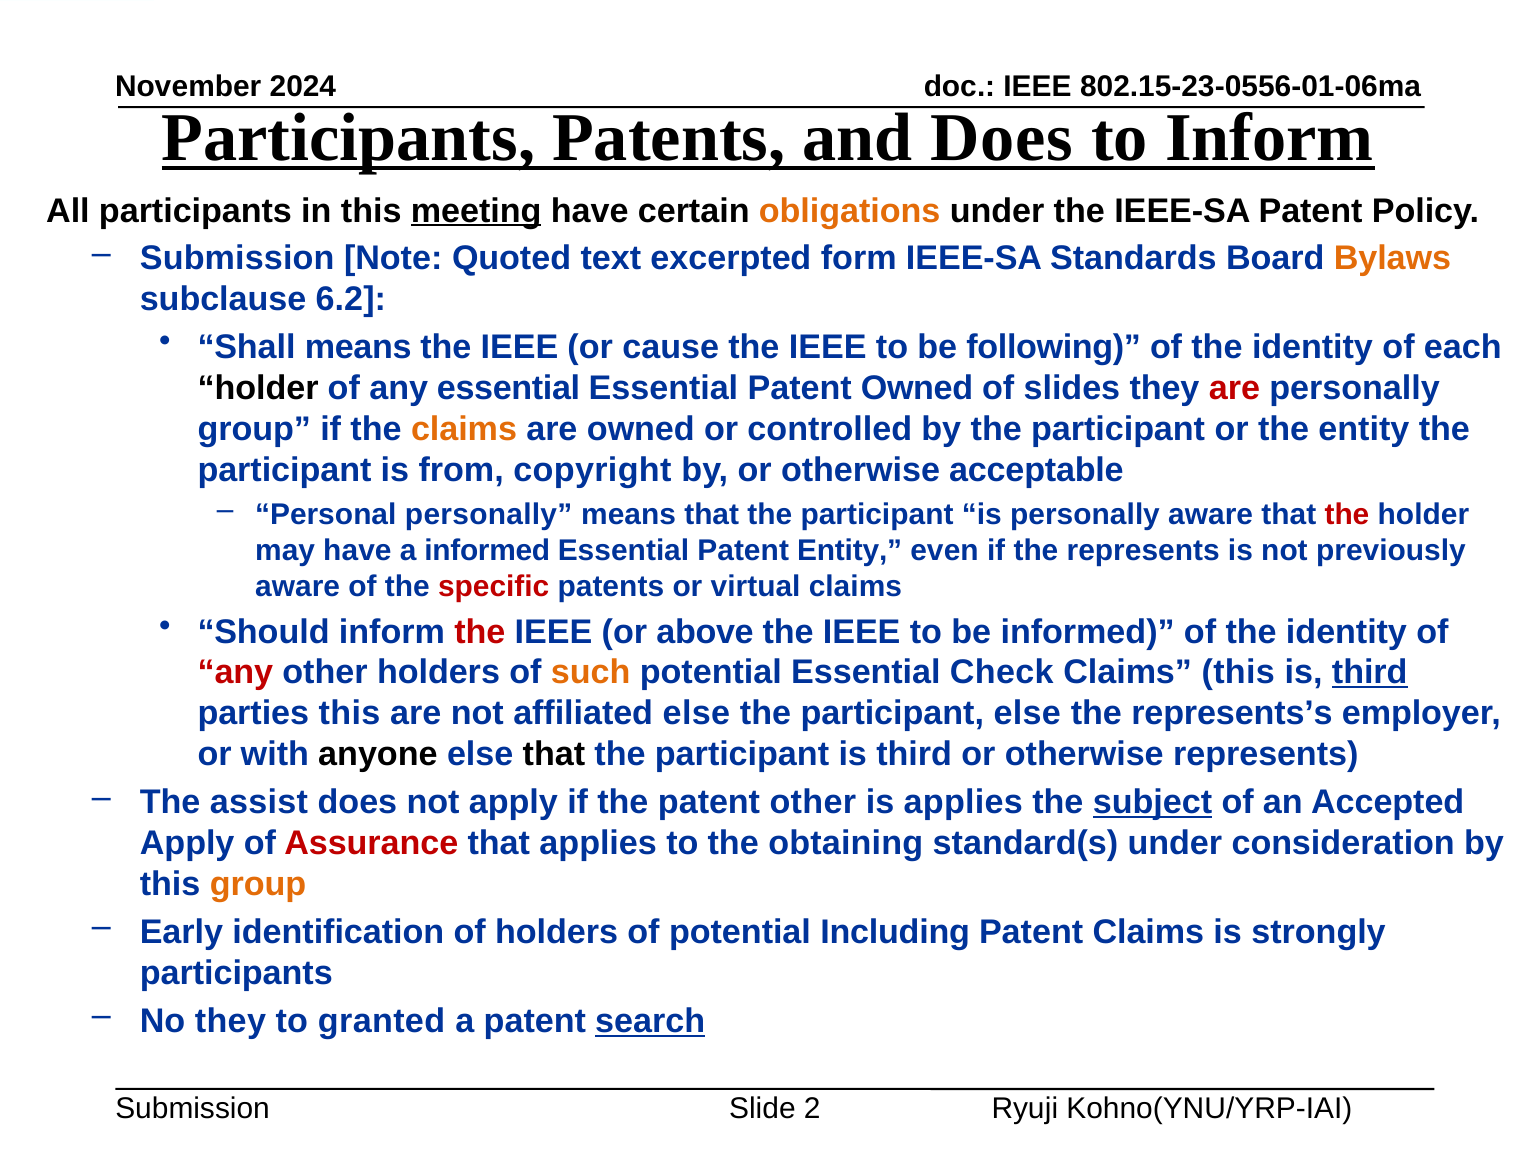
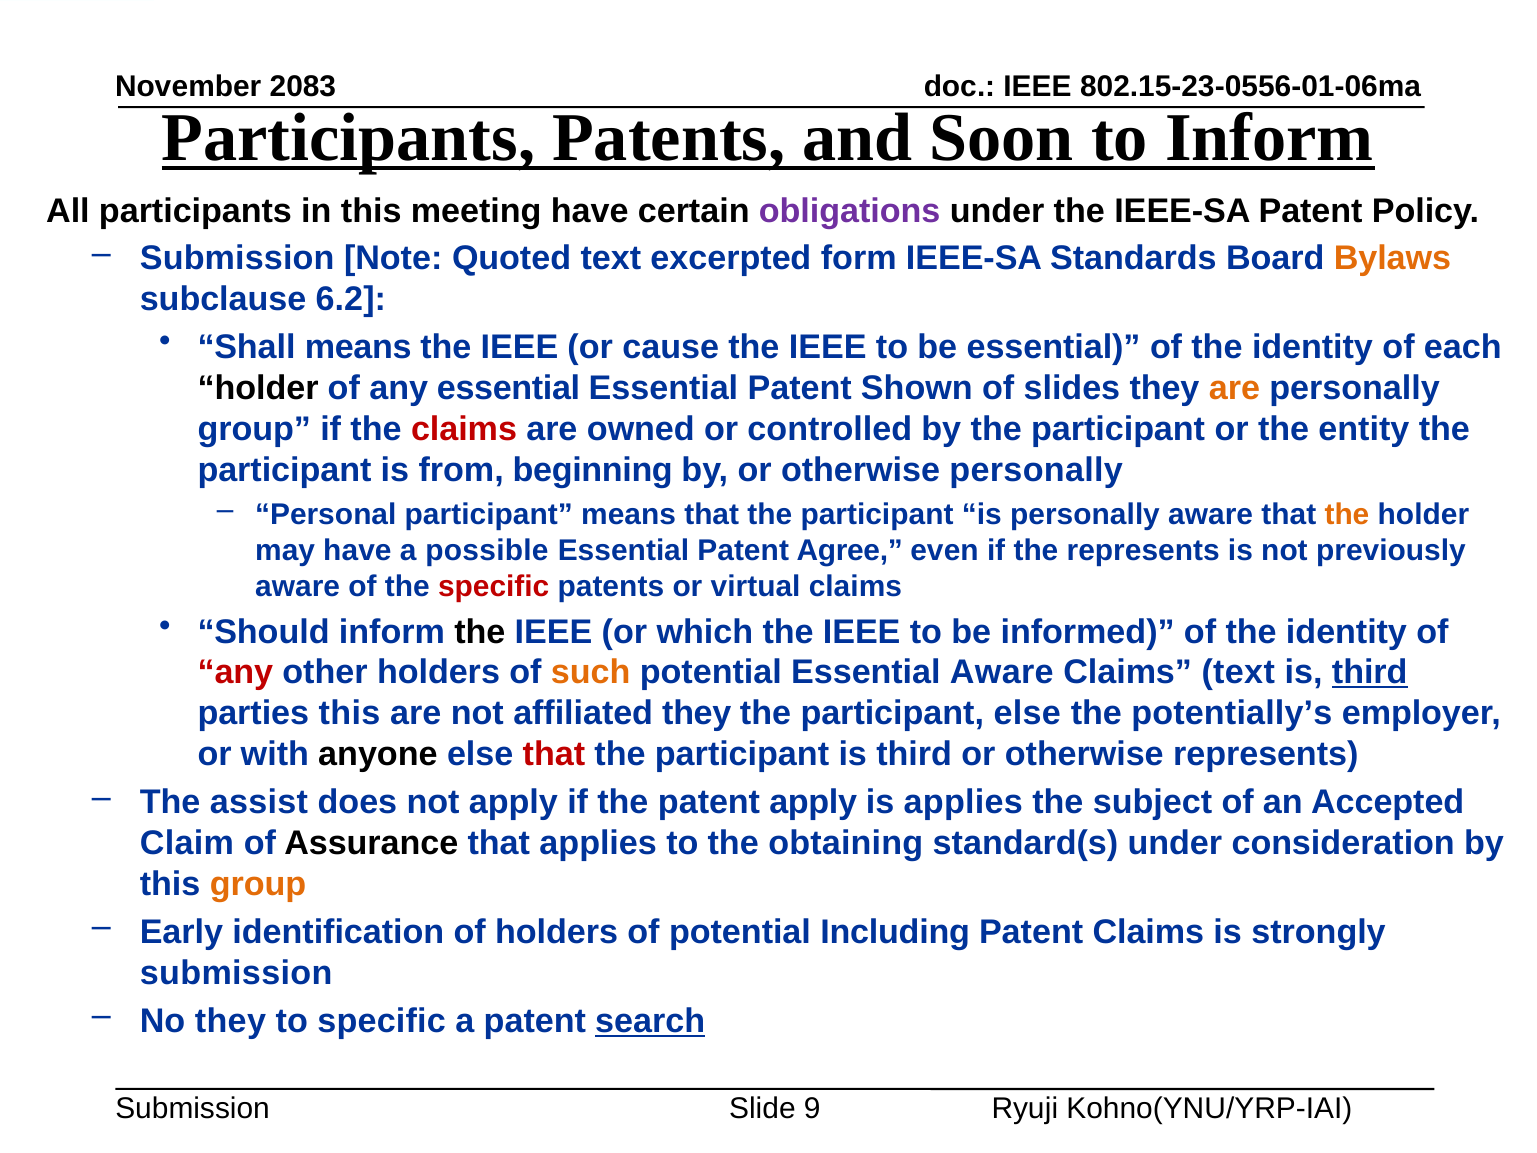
2024: 2024 -> 2083
and Does: Does -> Soon
meeting underline: present -> none
obligations colour: orange -> purple
be following: following -> essential
Patent Owned: Owned -> Shown
are at (1234, 388) colour: red -> orange
claims at (464, 429) colour: orange -> red
copyright: copyright -> beginning
otherwise acceptable: acceptable -> personally
Personal personally: personally -> participant
the at (1347, 514) colour: red -> orange
a informed: informed -> possible
Patent Entity: Entity -> Agree
the at (480, 632) colour: red -> black
above: above -> which
Essential Check: Check -> Aware
Claims this: this -> text
affiliated else: else -> they
represents’s: represents’s -> potentially’s
that at (554, 755) colour: black -> red
patent other: other -> apply
subject underline: present -> none
Apply at (187, 843): Apply -> Claim
Assurance colour: red -> black
participants at (236, 973): participants -> submission
to granted: granted -> specific
2: 2 -> 9
